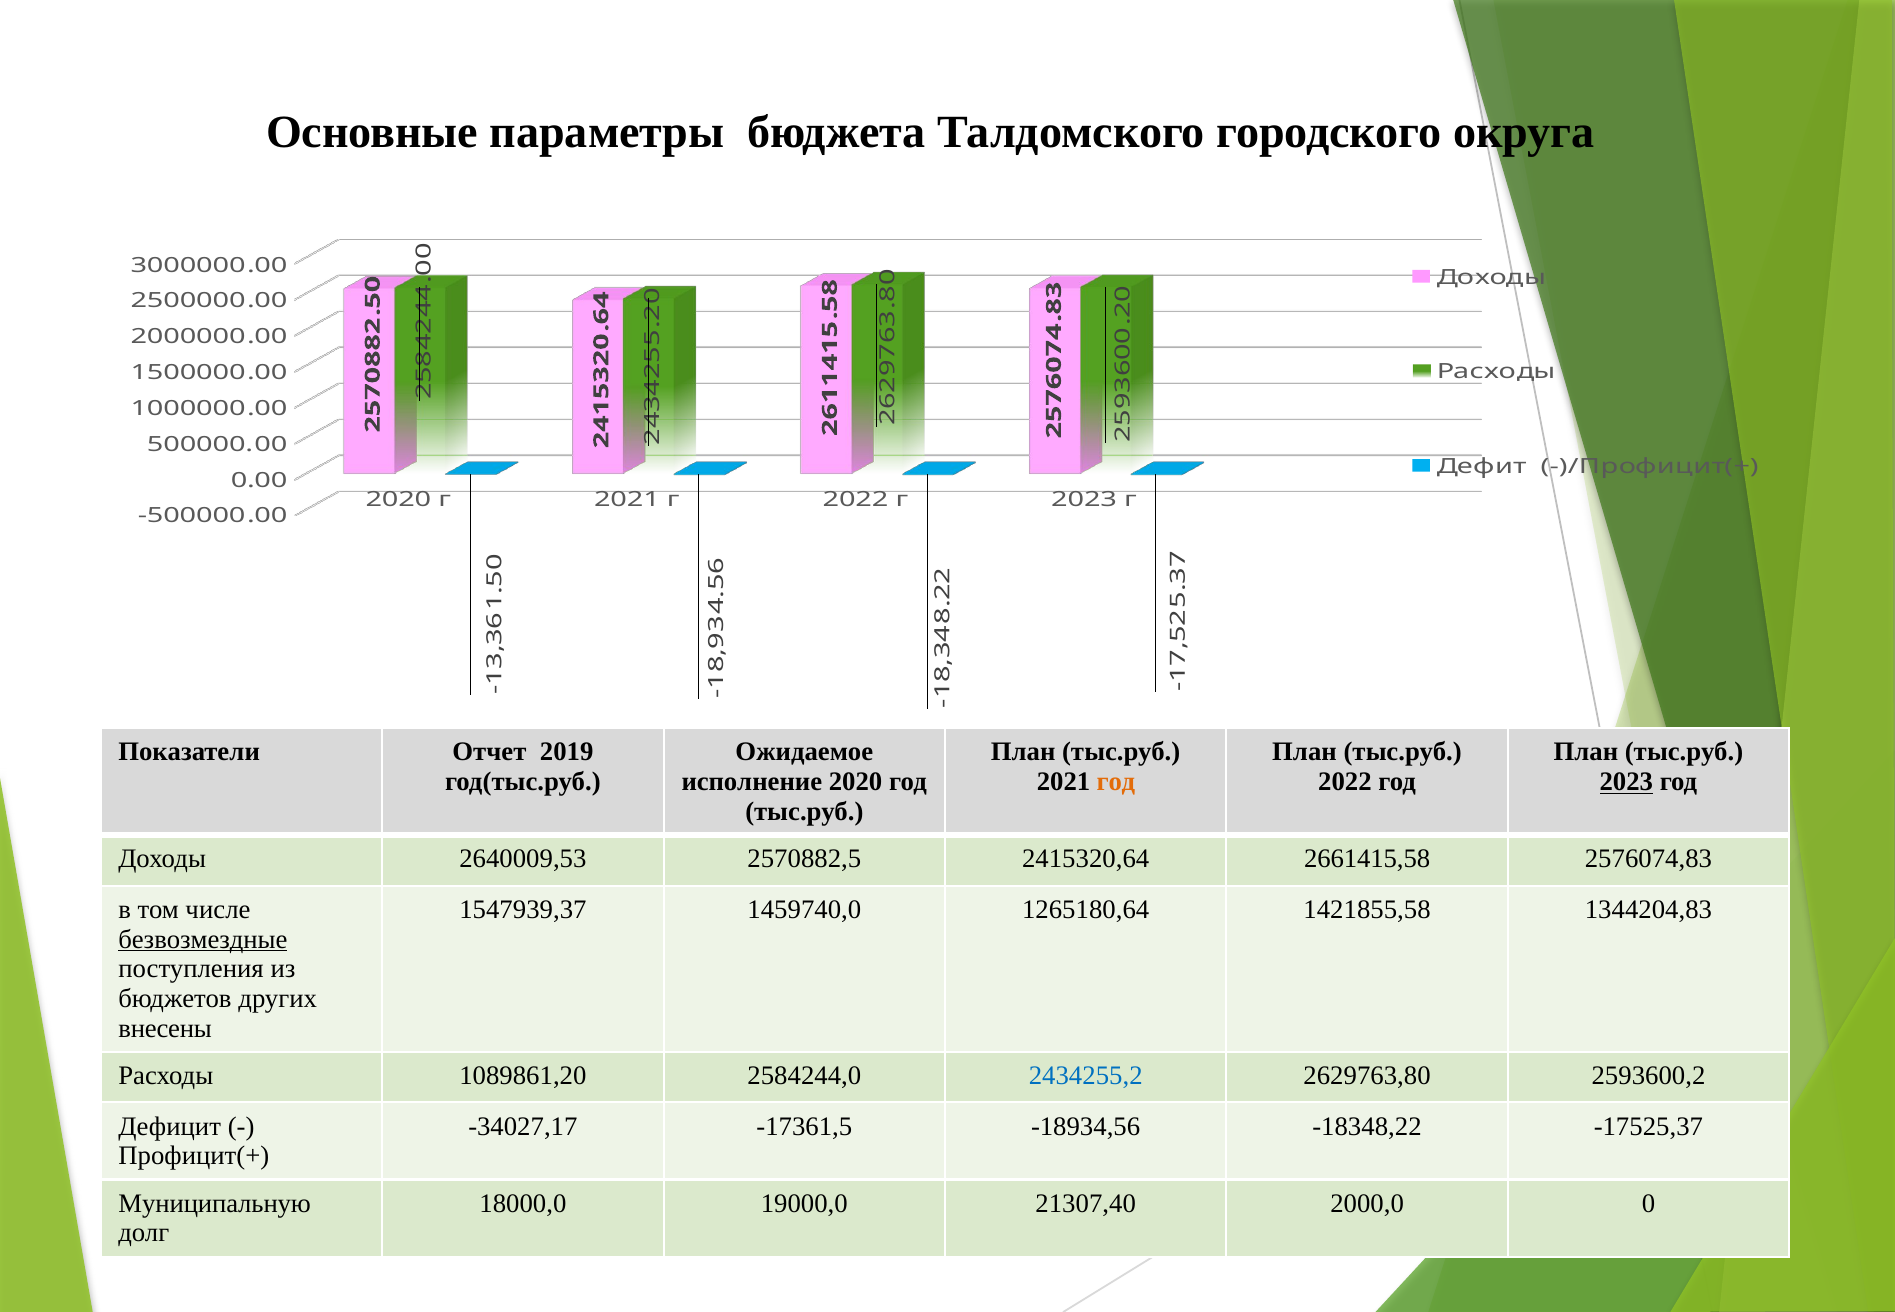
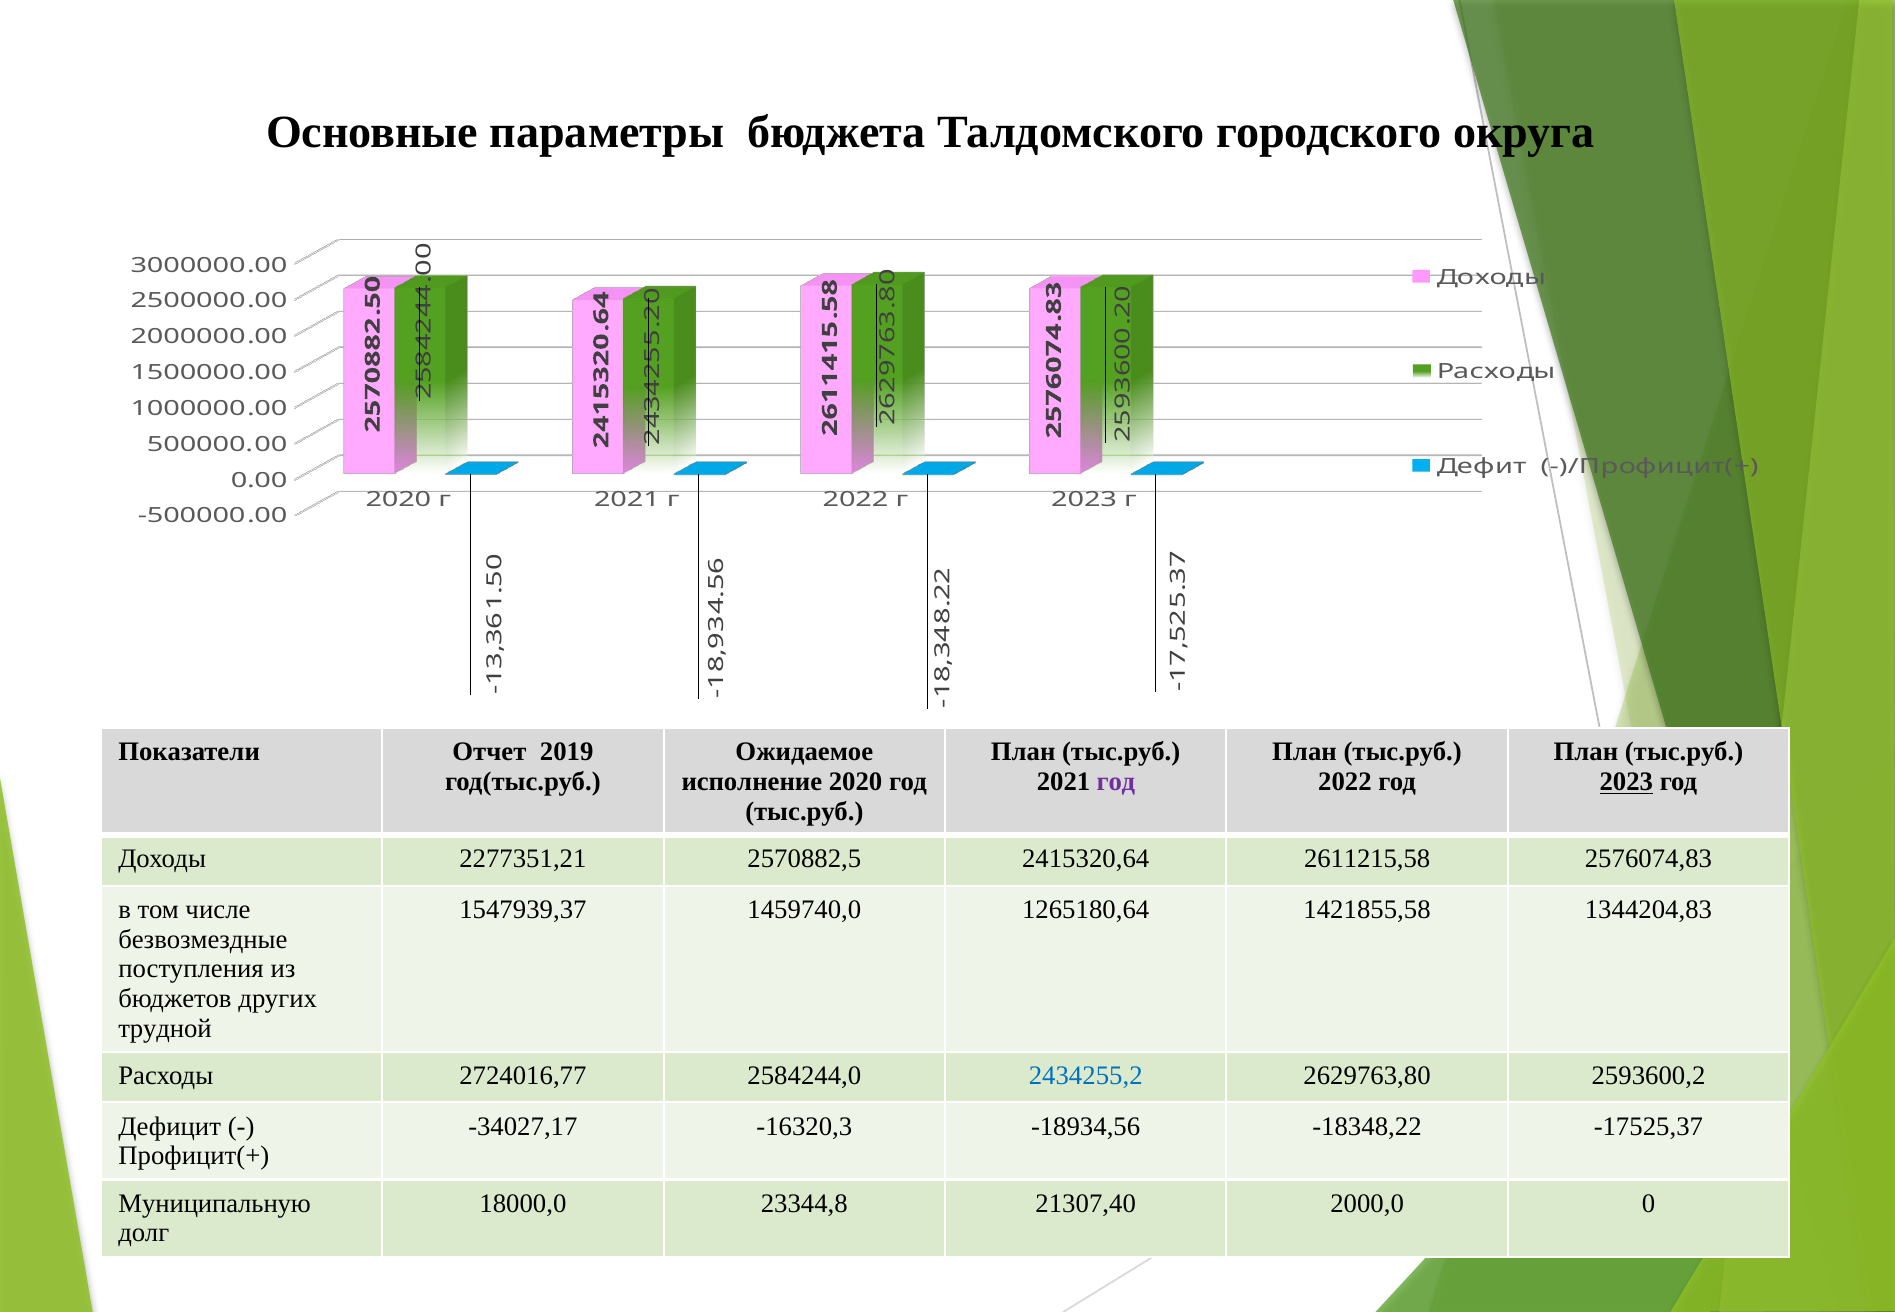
год at (1116, 782) colour: orange -> purple
2640009,53: 2640009,53 -> 2277351,21
2661415,58: 2661415,58 -> 2611215,58
безвозмездные underline: present -> none
внесены: внесены -> трудной
1089861,20: 1089861,20 -> 2724016,77
-17361,5: -17361,5 -> -16320,3
19000,0: 19000,0 -> 23344,8
